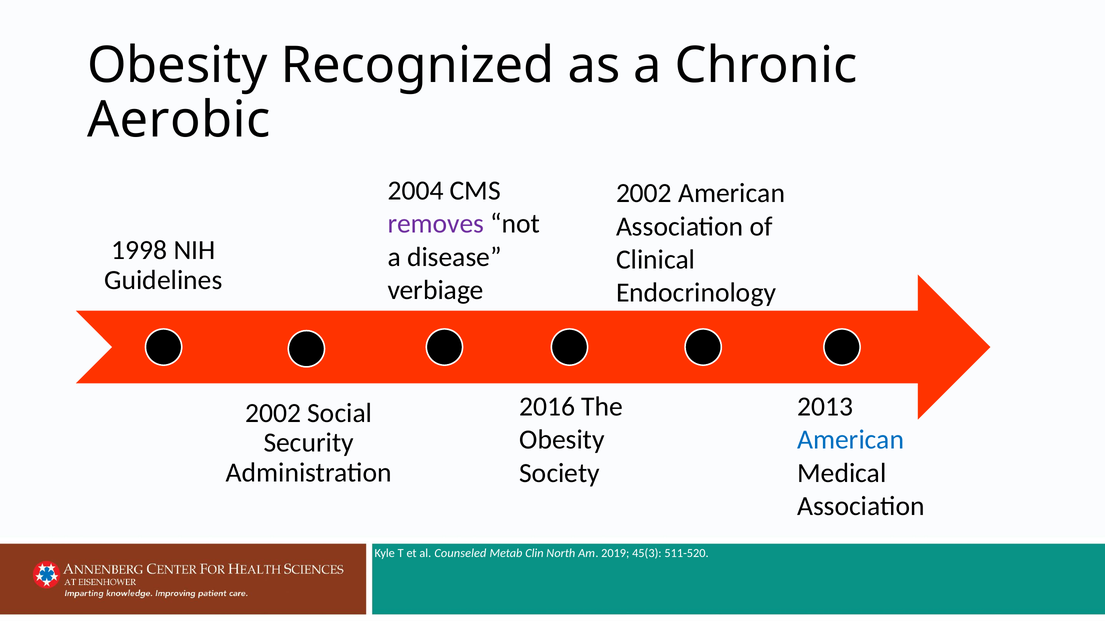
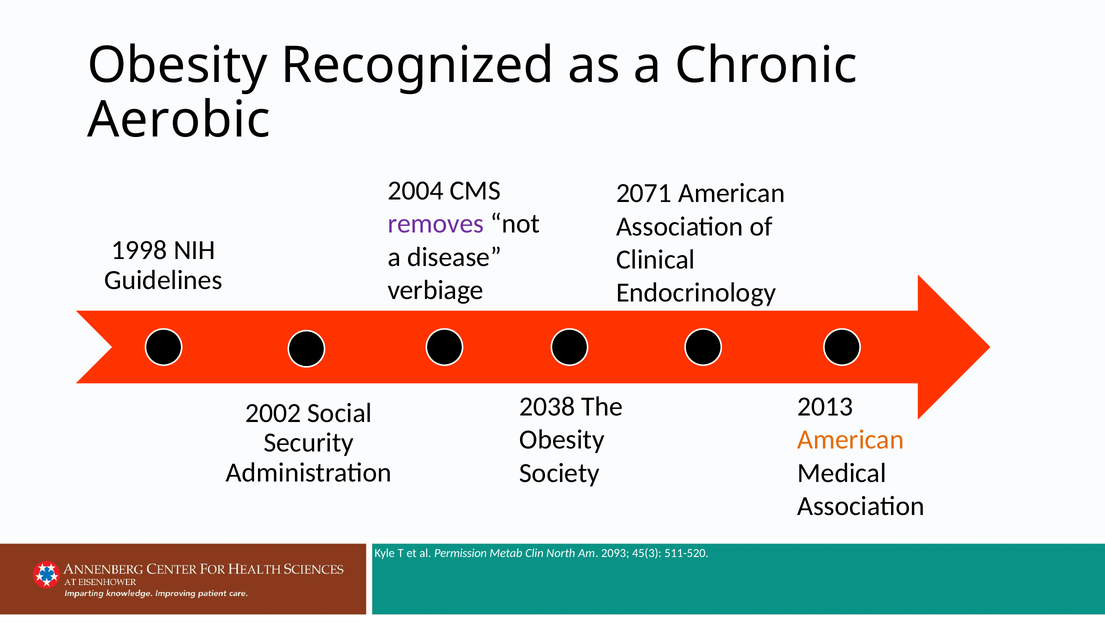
2002 at (644, 193): 2002 -> 2071
2016: 2016 -> 2038
American at (851, 439) colour: blue -> orange
Counseled: Counseled -> Permission
2019: 2019 -> 2093
